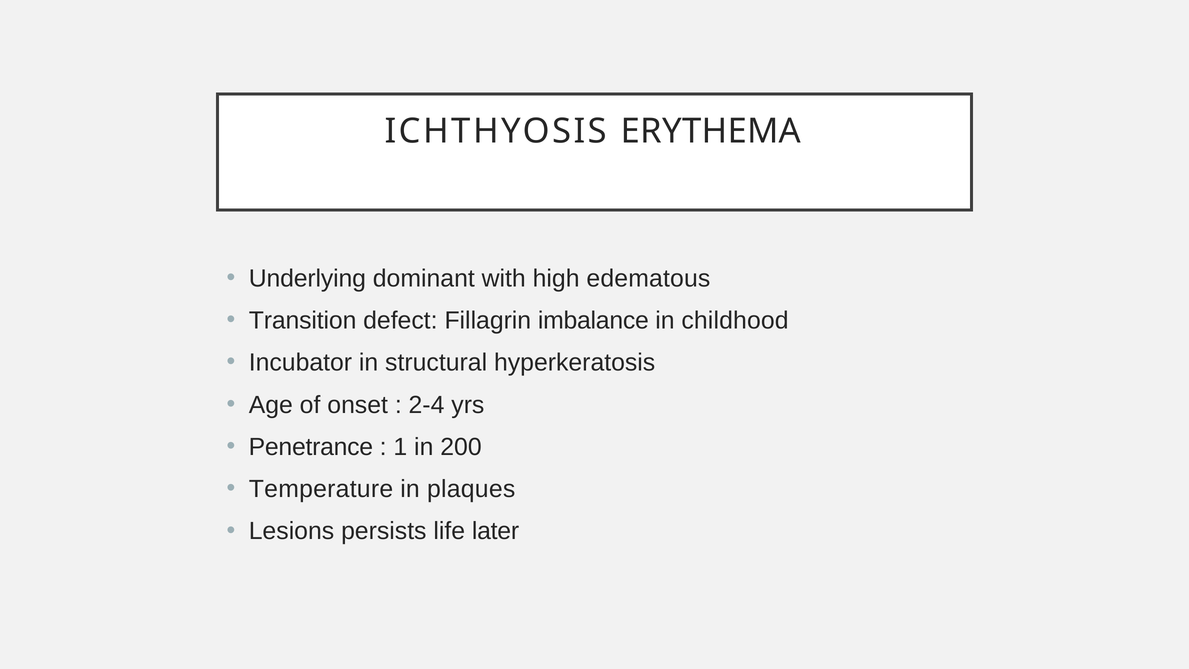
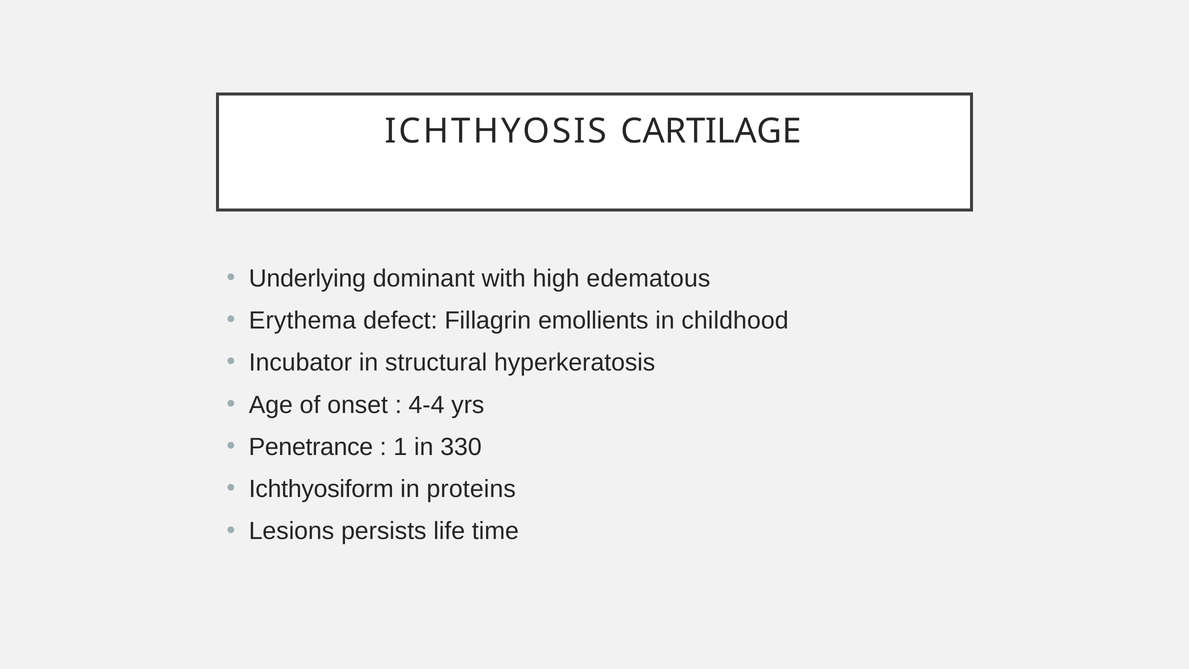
ERYTHEMA: ERYTHEMA -> CARTILAGE
Transition: Transition -> Erythema
imbalance: imbalance -> emollients
2-4: 2-4 -> 4-4
200: 200 -> 330
Temperature: Temperature -> Ichthyosiform
plaques: plaques -> proteins
later: later -> time
